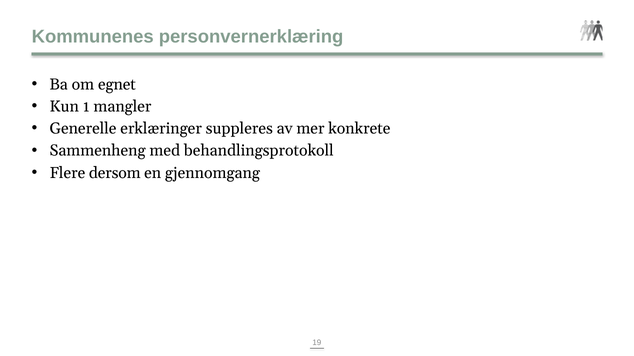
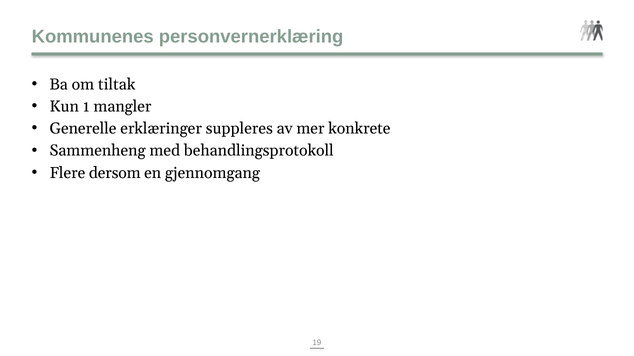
egnet: egnet -> tiltak
